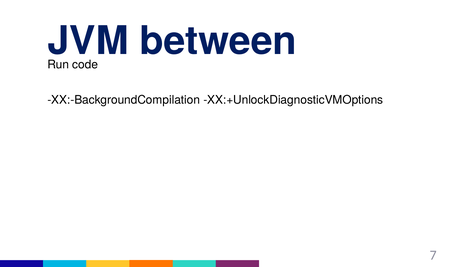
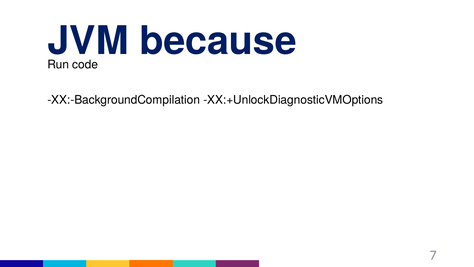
between: between -> because
